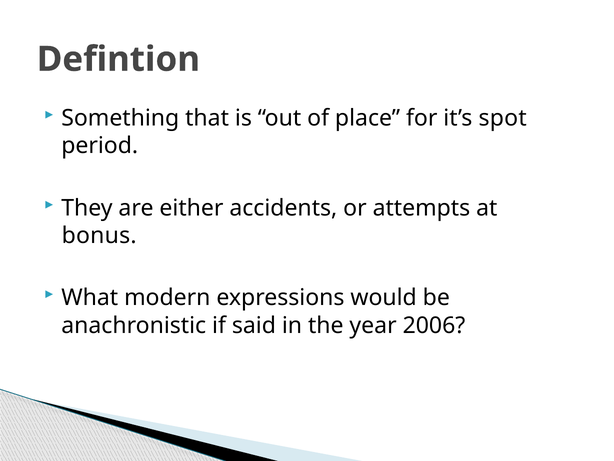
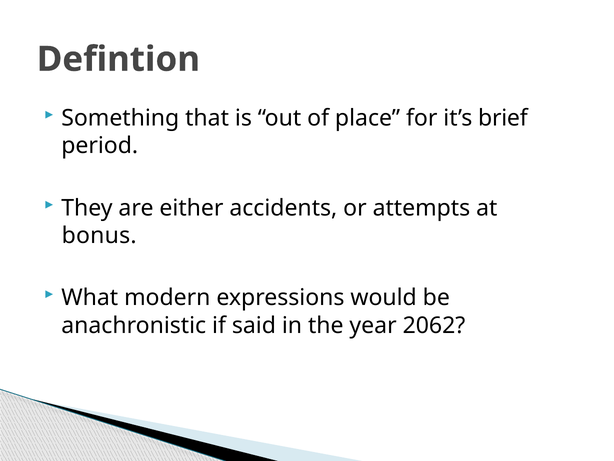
spot: spot -> brief
2006: 2006 -> 2062
